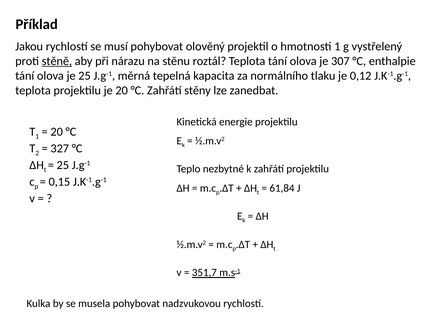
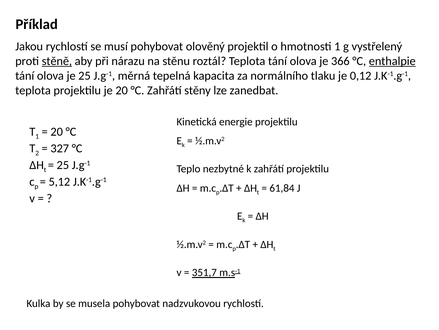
307: 307 -> 366
enthalpie underline: none -> present
0,15: 0,15 -> 5,12
